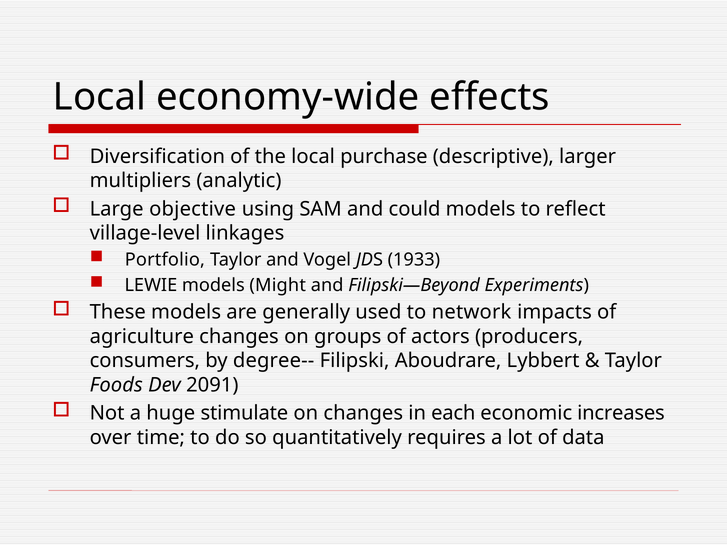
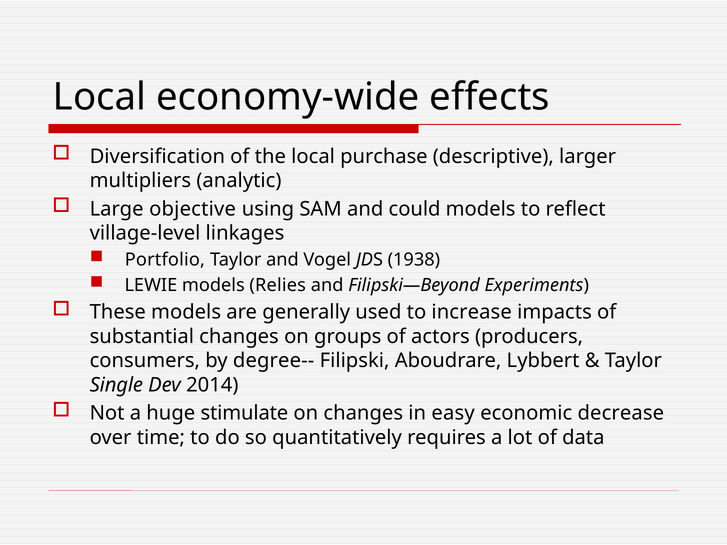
1933: 1933 -> 1938
Might: Might -> Relies
network: network -> increase
agriculture: agriculture -> substantial
Foods: Foods -> Single
2091: 2091 -> 2014
each: each -> easy
increases: increases -> decrease
